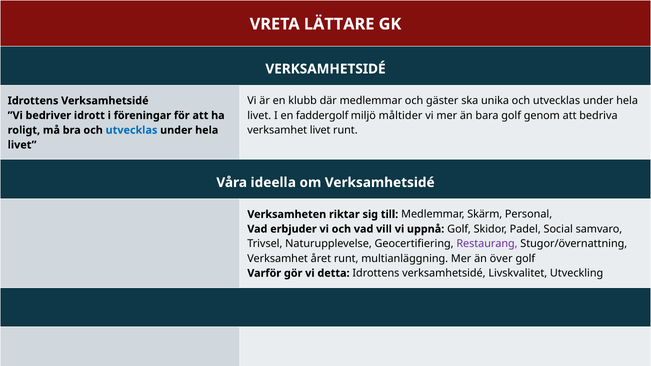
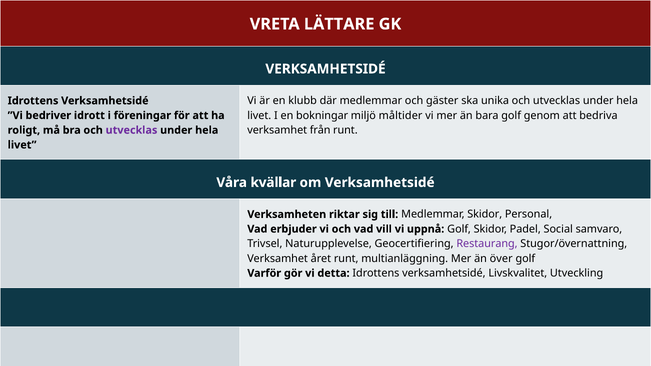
faddergolf: faddergolf -> bokningar
verksamhet livet: livet -> från
utvecklas at (131, 130) colour: blue -> purple
ideella: ideella -> kvällar
Medlemmar Skärm: Skärm -> Skidor
